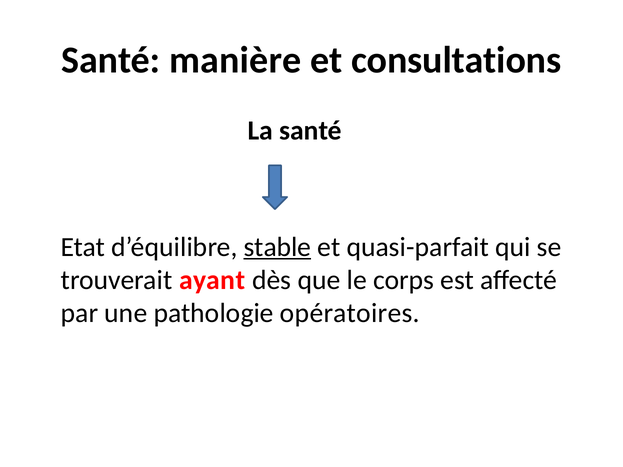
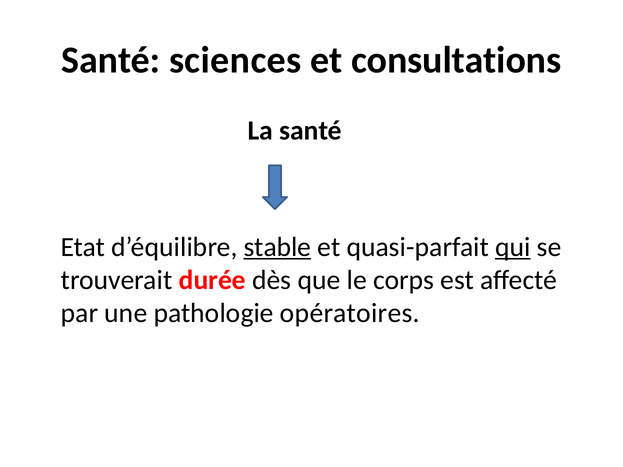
manière: manière -> sciences
qui underline: none -> present
ayant: ayant -> durée
